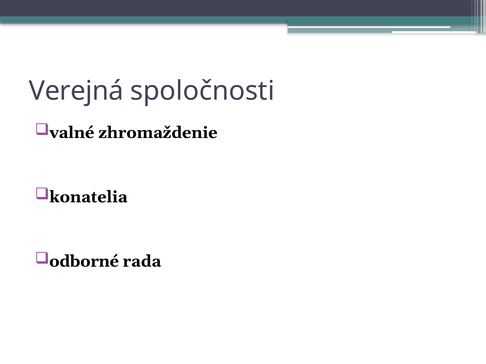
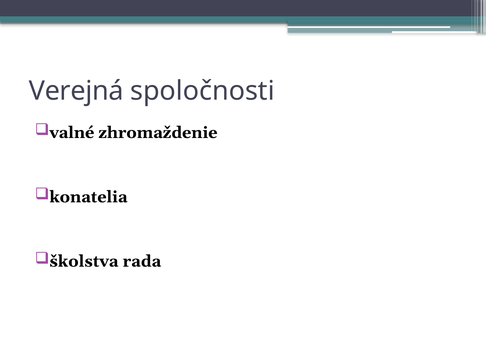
odborné: odborné -> školstva
